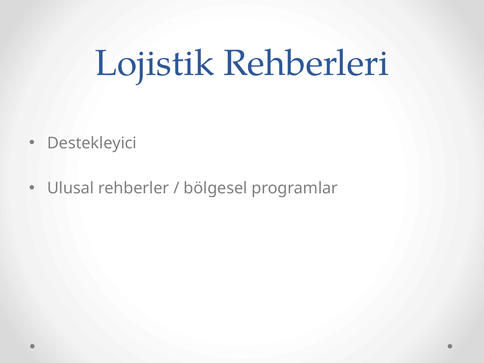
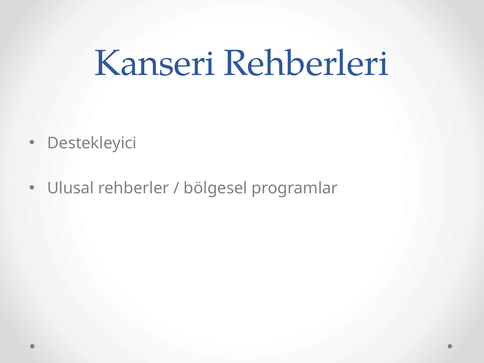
Lojistik: Lojistik -> Kanseri
